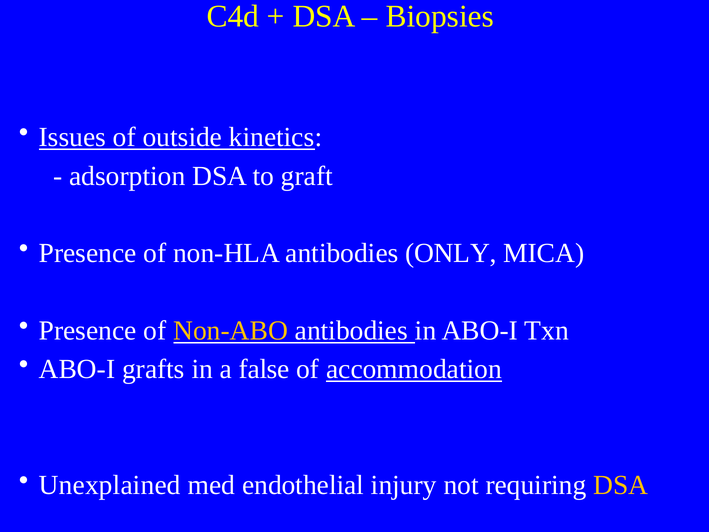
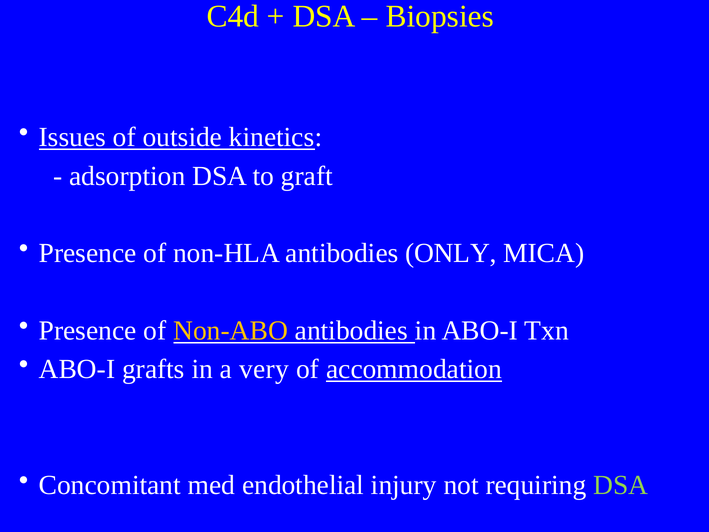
false: false -> very
Unexplained: Unexplained -> Concomitant
DSA at (621, 485) colour: yellow -> light green
